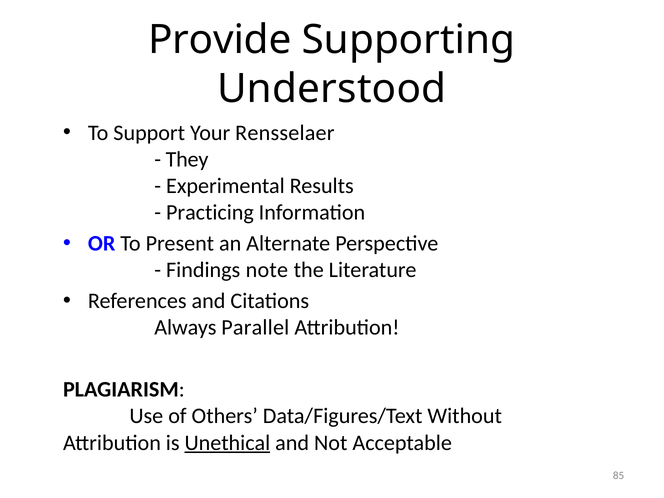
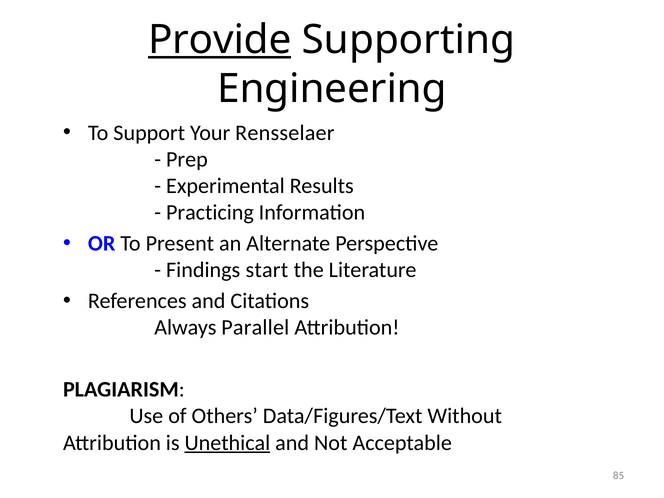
Provide underline: none -> present
Understood: Understood -> Engineering
They: They -> Prep
note: note -> start
